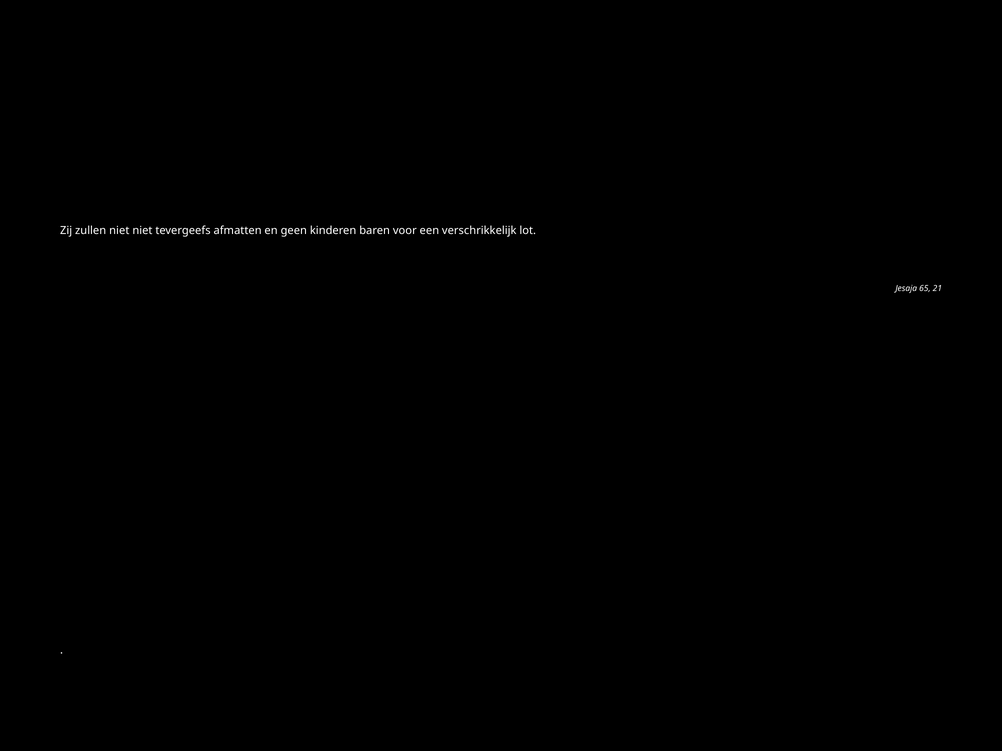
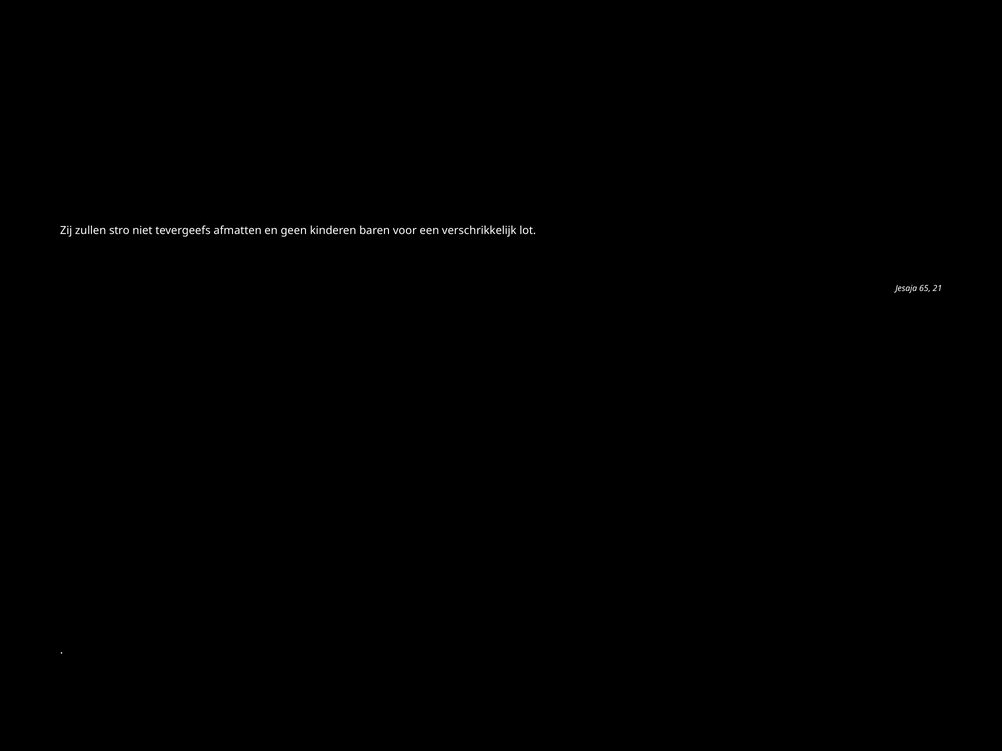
zullen niet: niet -> stro
